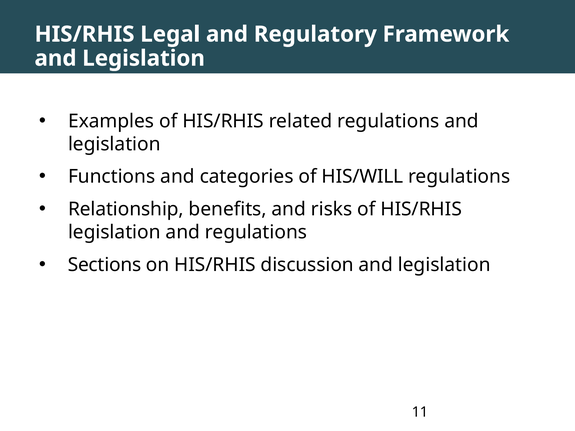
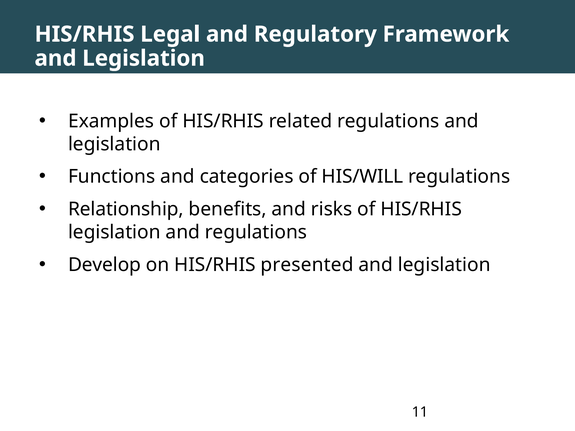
Sections: Sections -> Develop
discussion: discussion -> presented
